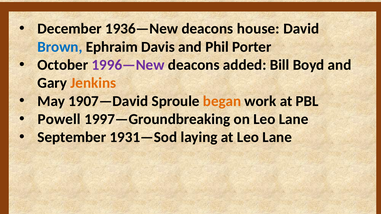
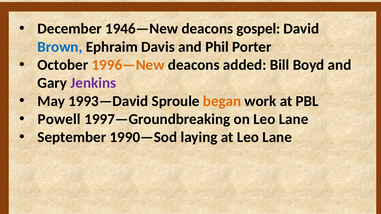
1936—New: 1936—New -> 1946—New
house: house -> gospel
1996—New colour: purple -> orange
Jenkins colour: orange -> purple
1907—David: 1907—David -> 1993—David
1931—Sod: 1931—Sod -> 1990—Sod
